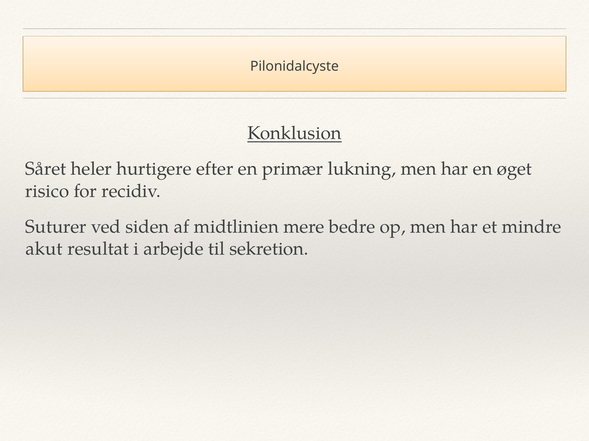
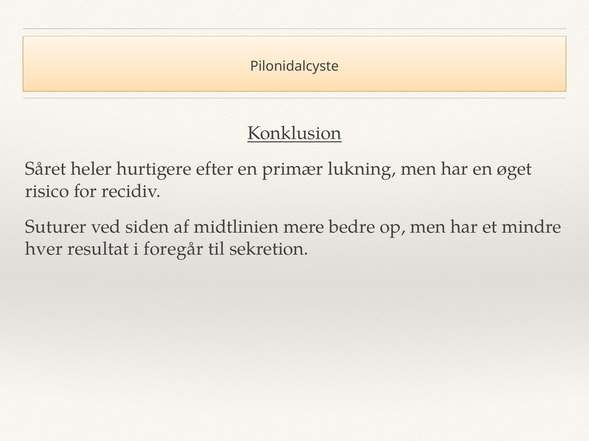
akut: akut -> hver
arbejde: arbejde -> foregår
